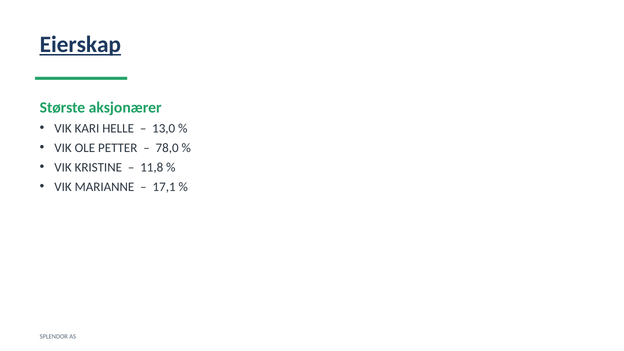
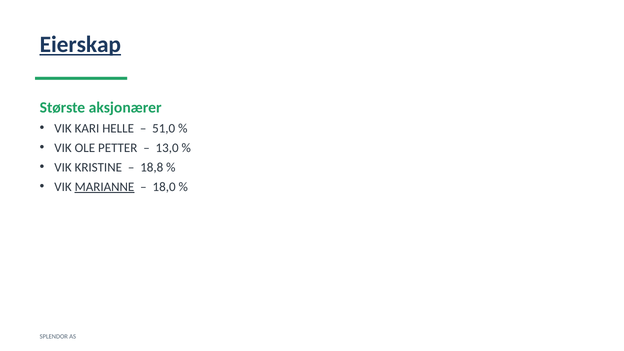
13,0: 13,0 -> 51,0
78,0: 78,0 -> 13,0
11,8: 11,8 -> 18,8
MARIANNE underline: none -> present
17,1: 17,1 -> 18,0
